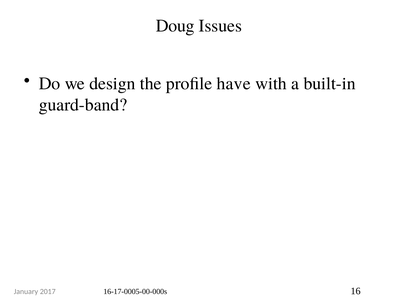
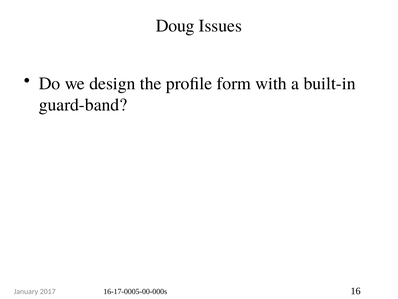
have: have -> form
